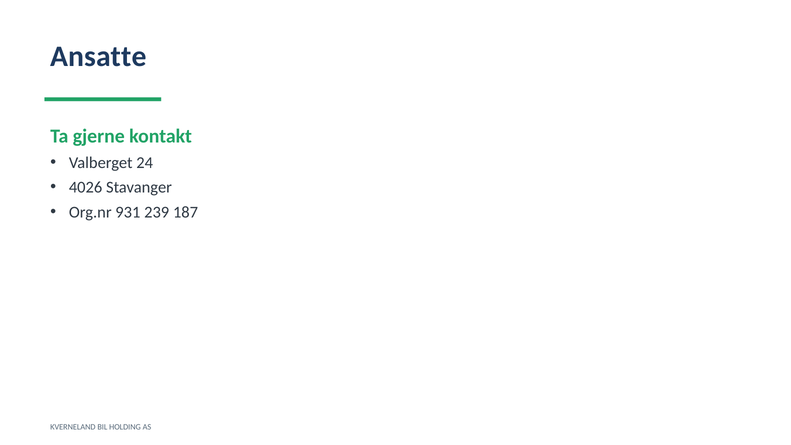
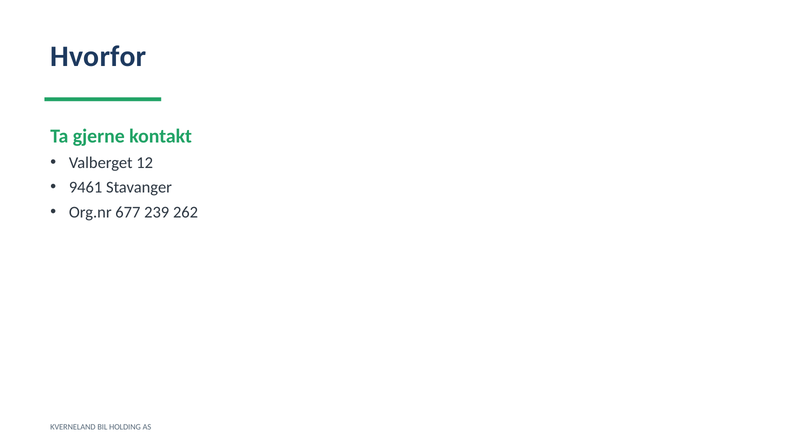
Ansatte: Ansatte -> Hvorfor
24: 24 -> 12
4026: 4026 -> 9461
931: 931 -> 677
187: 187 -> 262
